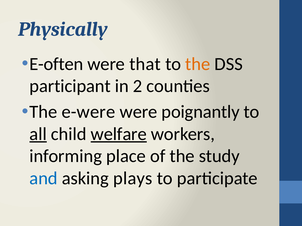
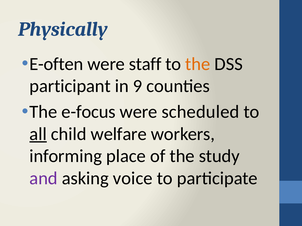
that: that -> staff
2: 2 -> 9
e-were: e-were -> e-focus
poignantly: poignantly -> scheduled
welfare underline: present -> none
and colour: blue -> purple
plays: plays -> voice
